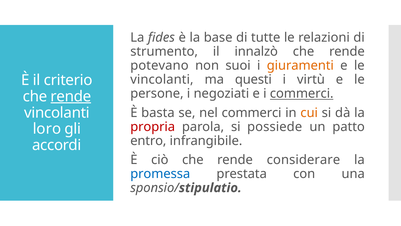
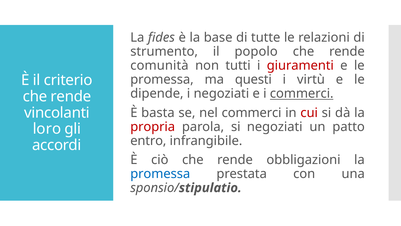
innalzò: innalzò -> popolo
potevano: potevano -> comunità
suoi: suoi -> tutti
giuramenti colour: orange -> red
vincolanti at (162, 80): vincolanti -> promessa
persone: persone -> dipende
rende at (71, 96) underline: present -> none
cui colour: orange -> red
si possiede: possiede -> negoziati
considerare: considerare -> obbligazioni
